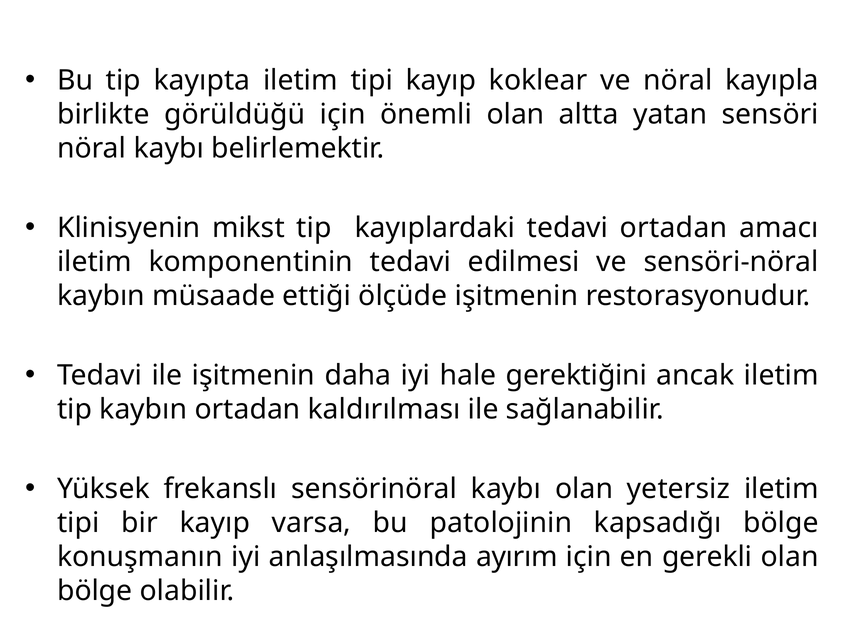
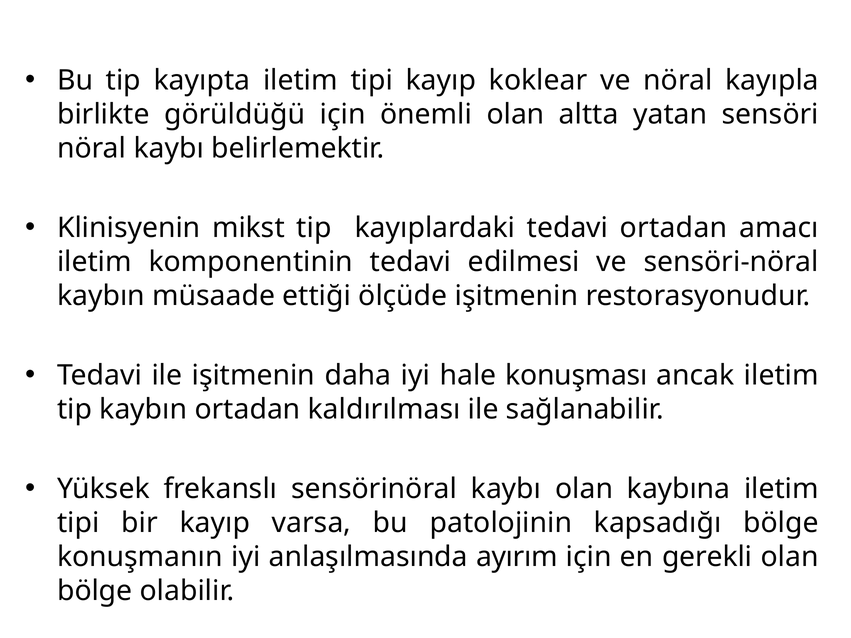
gerektiğini: gerektiğini -> konuşması
yetersiz: yetersiz -> kaybına
